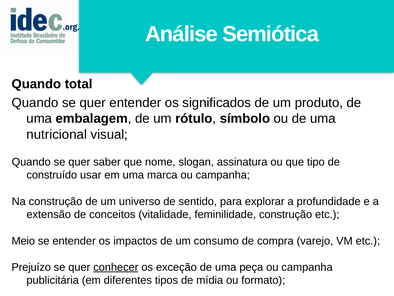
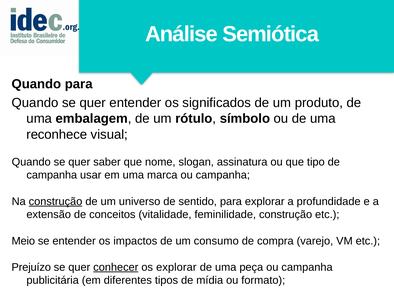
Quando total: total -> para
nutricional: nutricional -> reconhece
construído at (52, 175): construído -> campanha
construção at (56, 201) underline: none -> present
os exceção: exceção -> explorar
